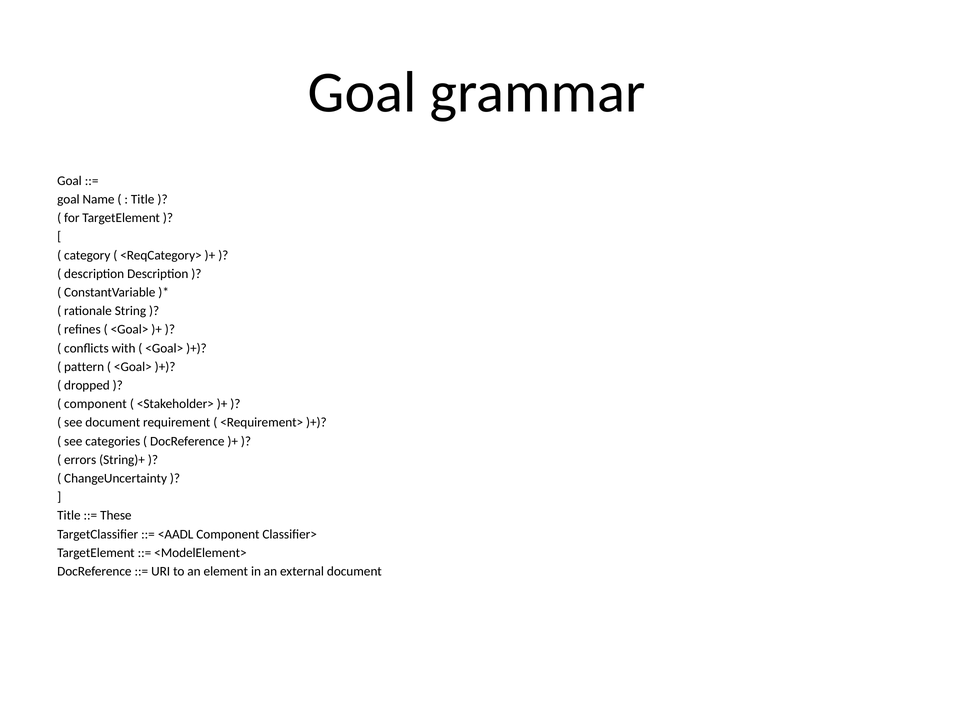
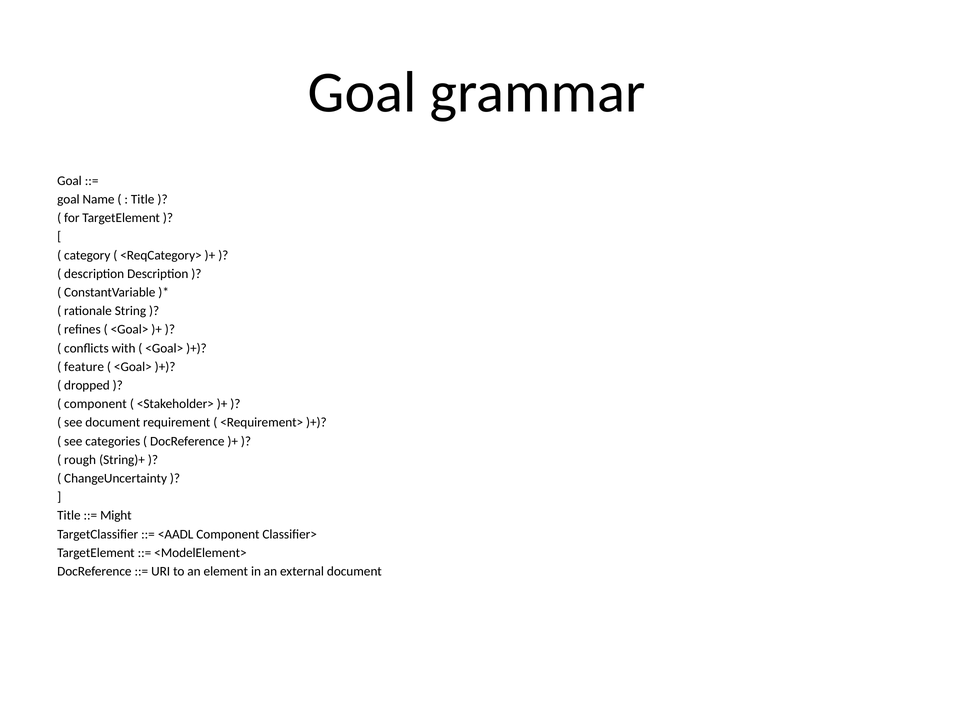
pattern: pattern -> feature
errors: errors -> rough
These: These -> Might
